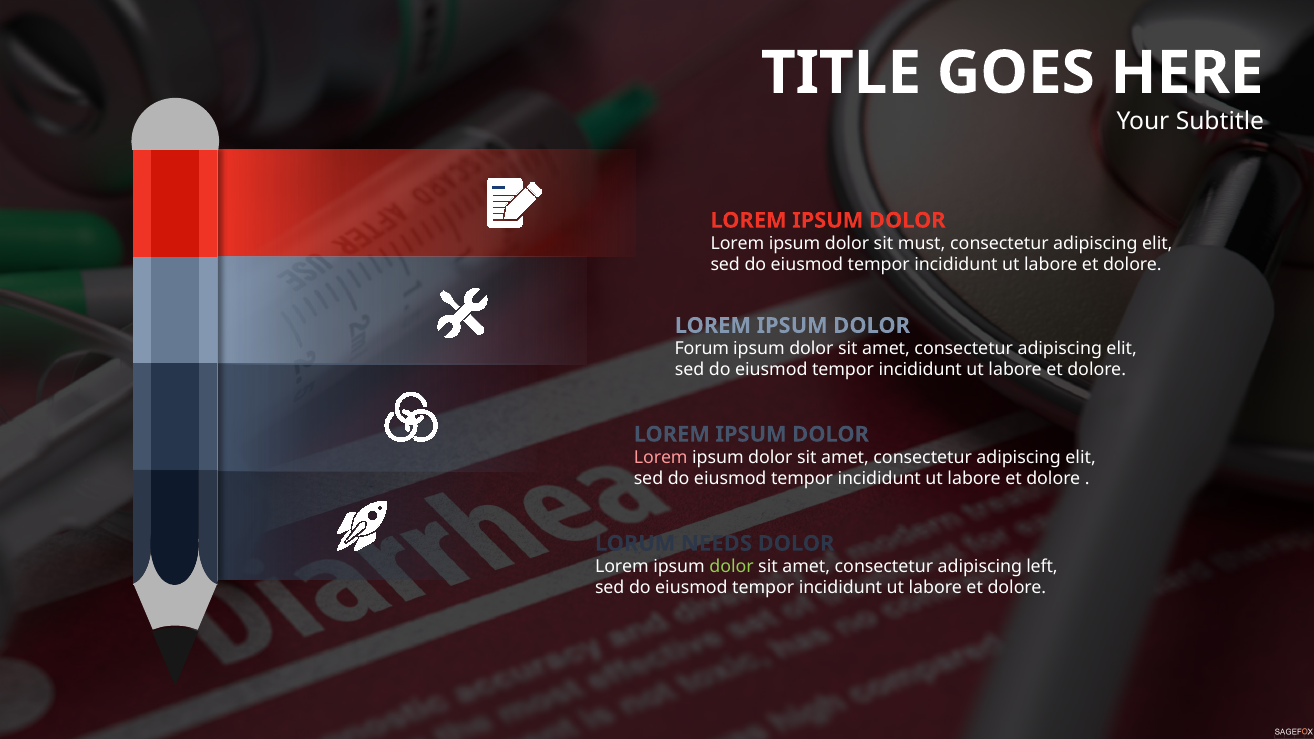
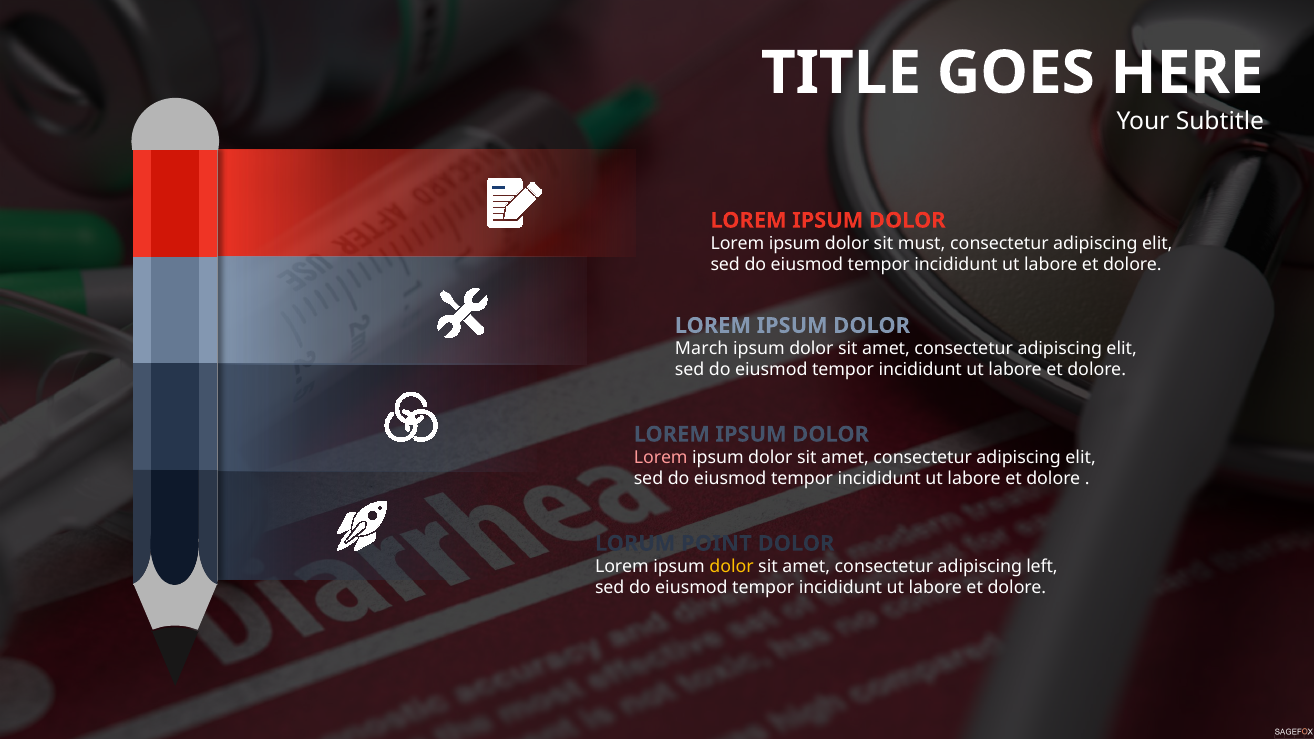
Forum: Forum -> March
NEEDS: NEEDS -> POINT
dolor at (732, 566) colour: light green -> yellow
